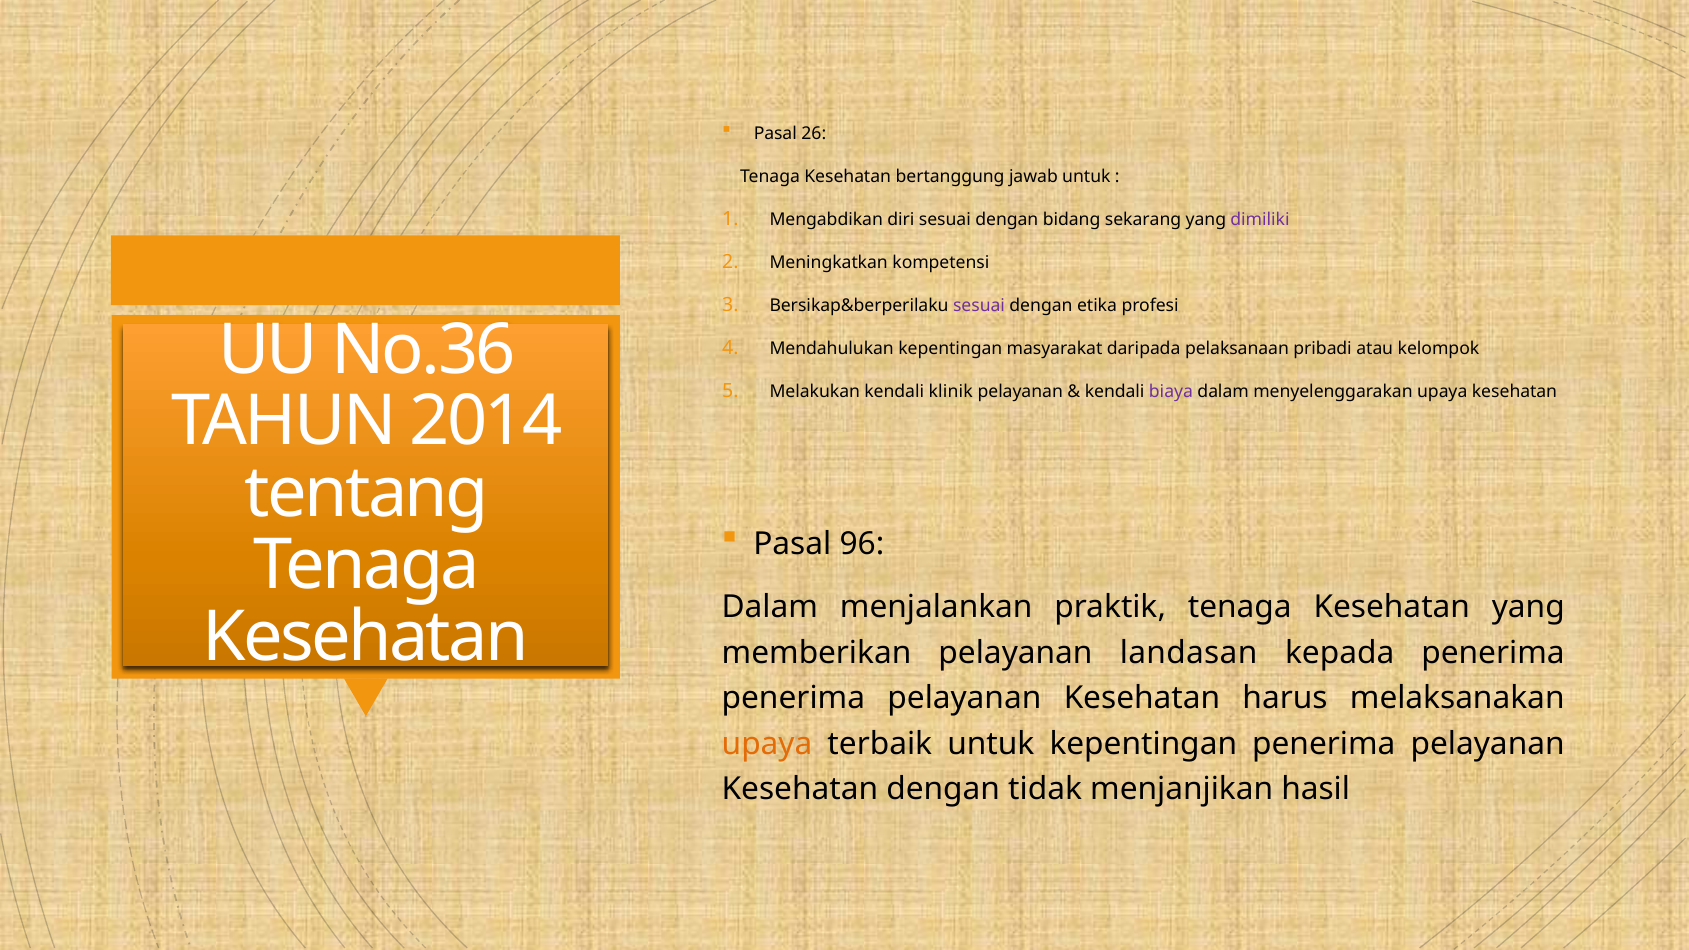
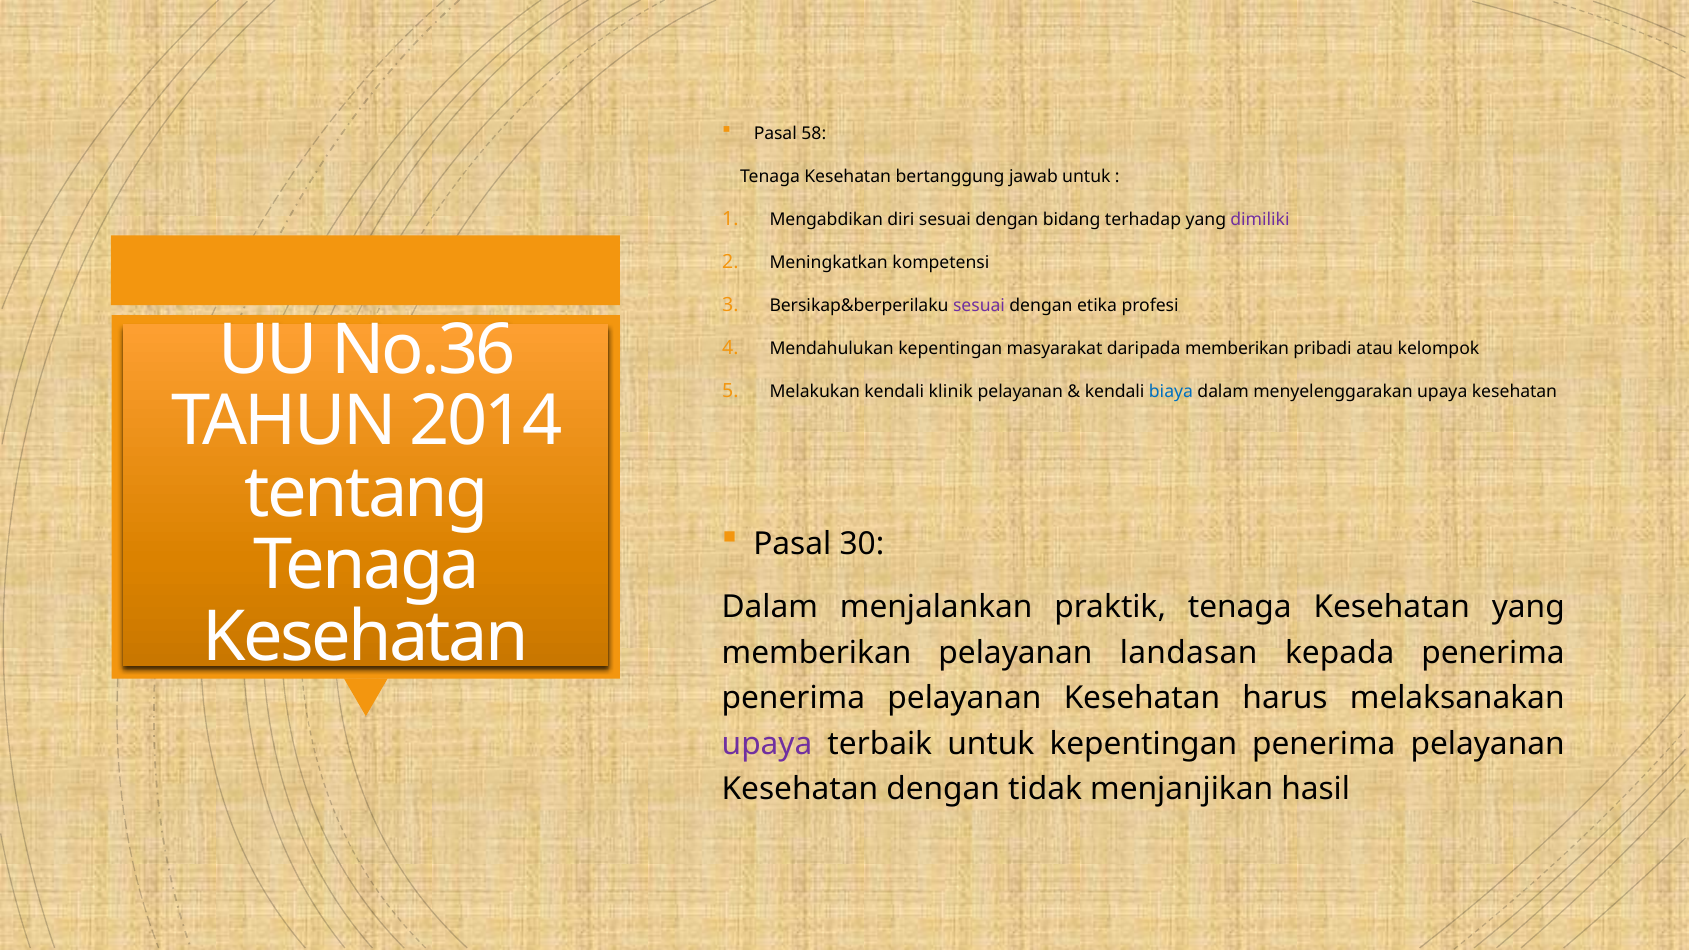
26: 26 -> 58
sekarang: sekarang -> terhadap
daripada pelaksanaan: pelaksanaan -> memberikan
biaya colour: purple -> blue
96: 96 -> 30
upaya at (767, 744) colour: orange -> purple
